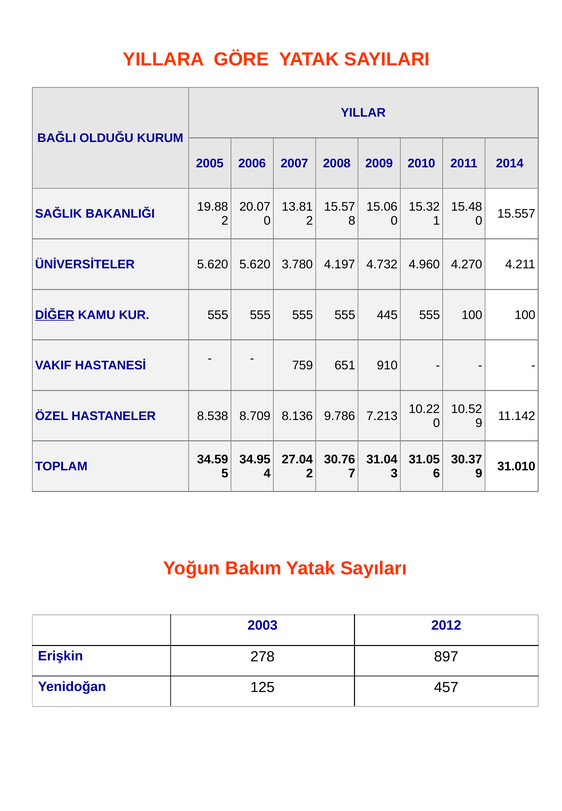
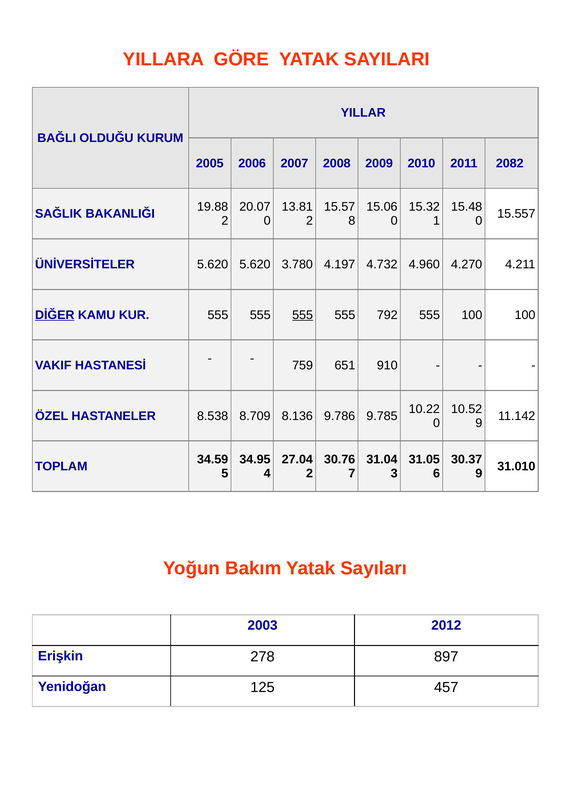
2014: 2014 -> 2082
555 at (303, 315) underline: none -> present
445: 445 -> 792
7.213: 7.213 -> 9.785
